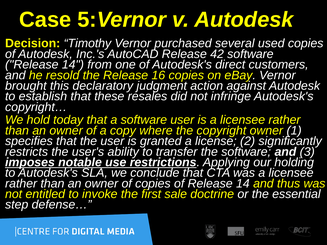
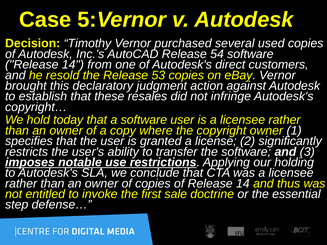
42: 42 -> 54
16: 16 -> 53
